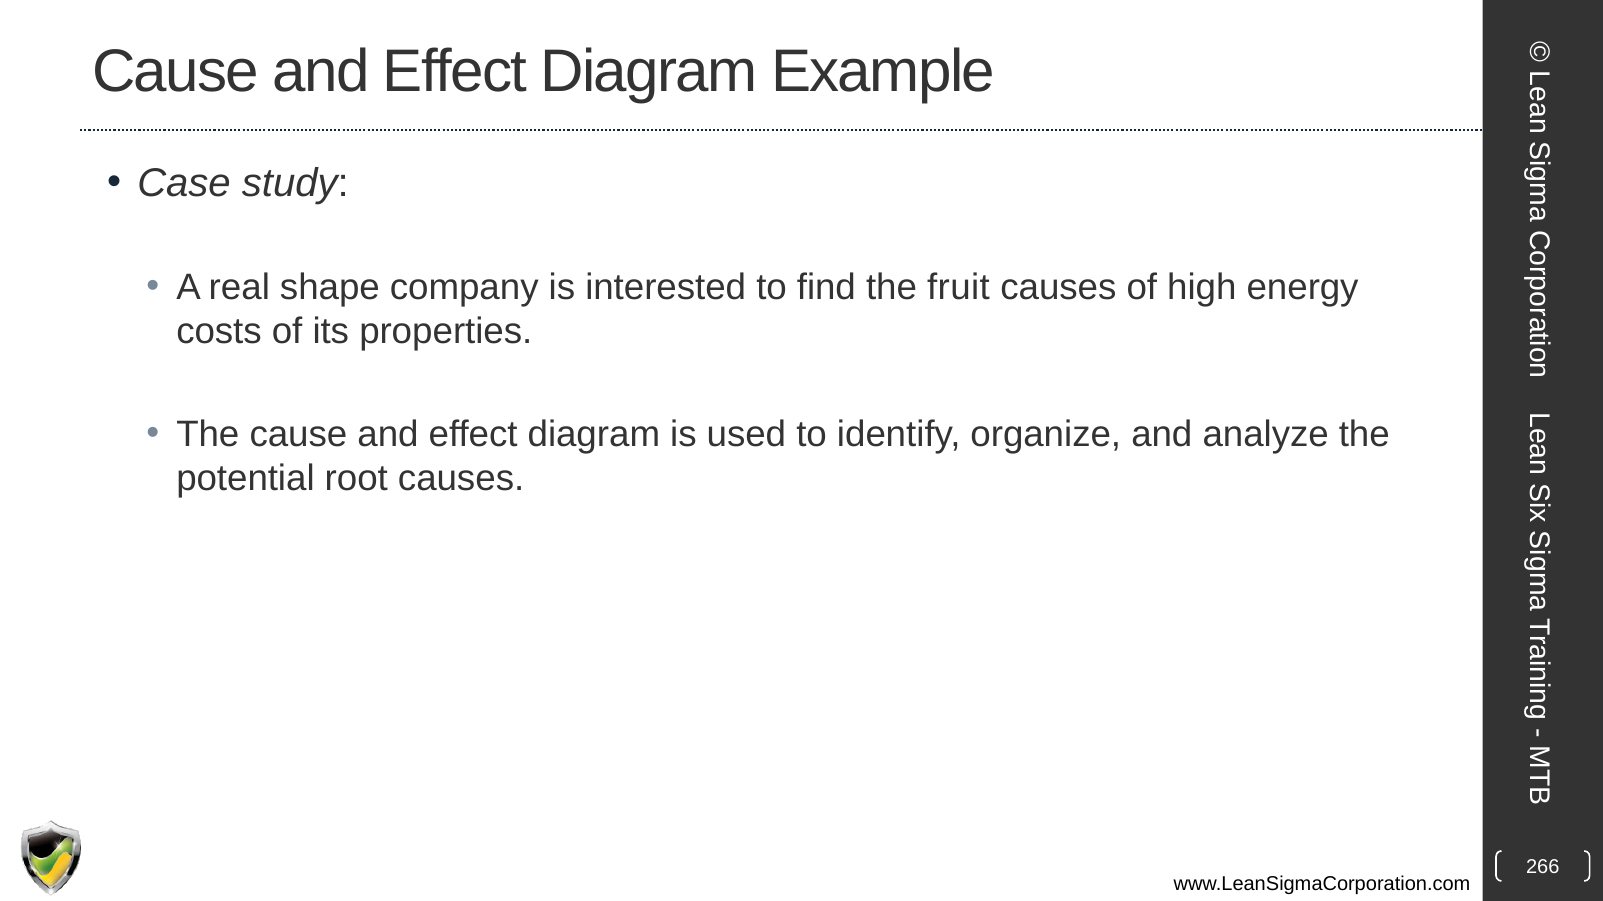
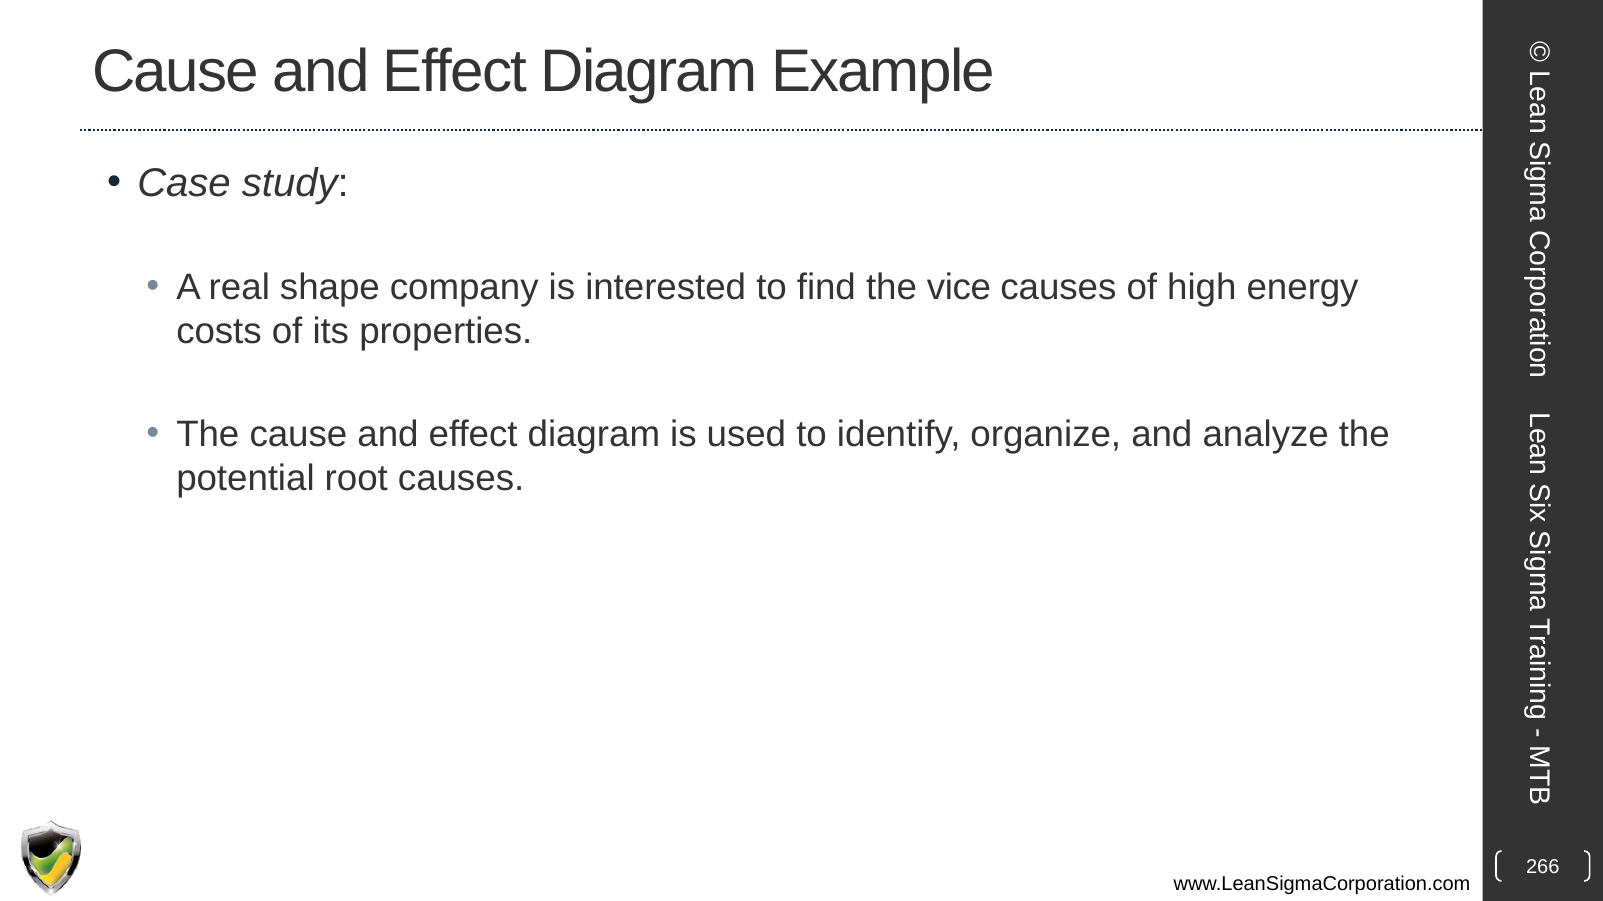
fruit: fruit -> vice
